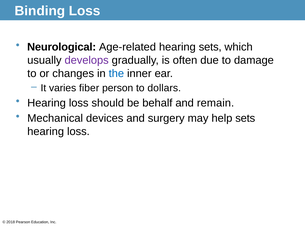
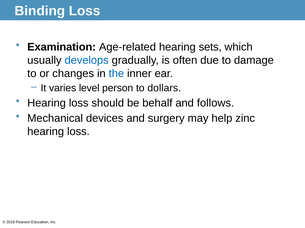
Neurological: Neurological -> Examination
develops colour: purple -> blue
fiber: fiber -> level
remain: remain -> follows
help sets: sets -> zinc
